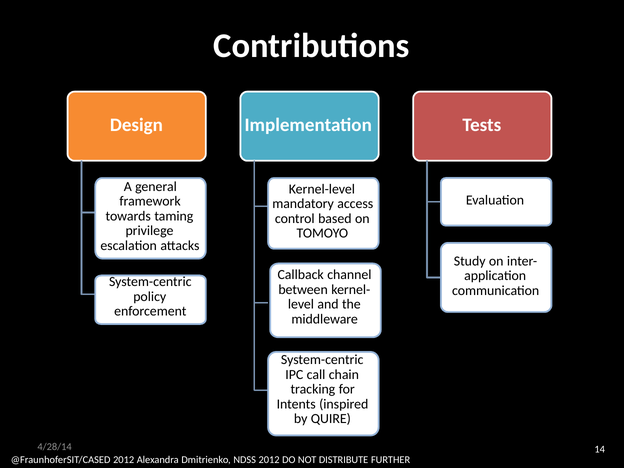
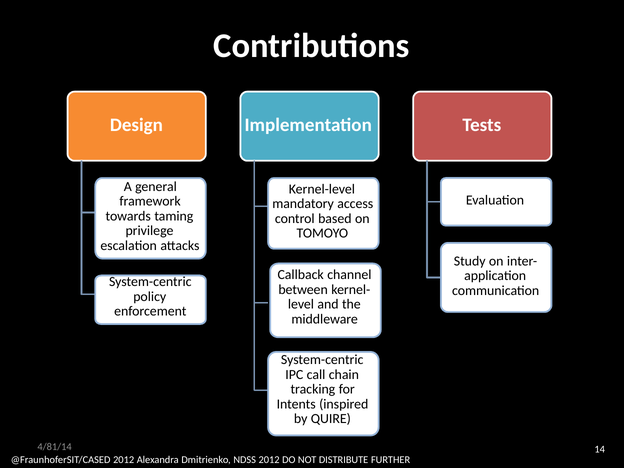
4/28/14: 4/28/14 -> 4/81/14
